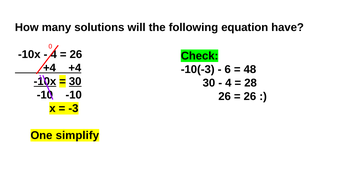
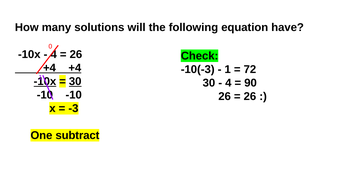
6 at (228, 70): 6 -> 1
48: 48 -> 72
28: 28 -> 90
simplify: simplify -> subtract
